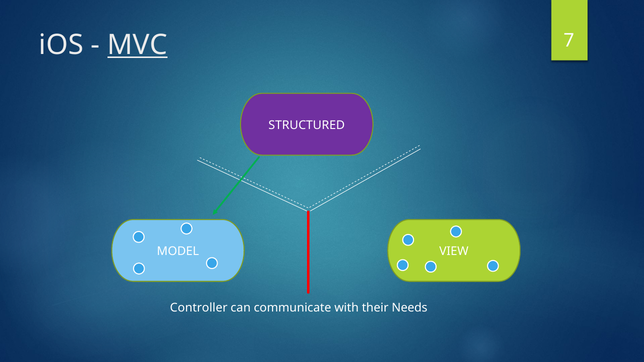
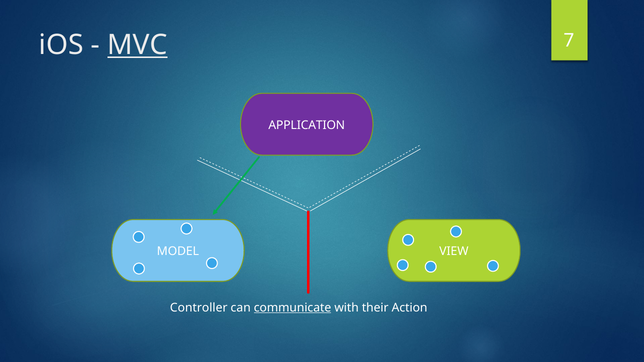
STRUCTURED: STRUCTURED -> APPLICATION
communicate underline: none -> present
Needs: Needs -> Action
